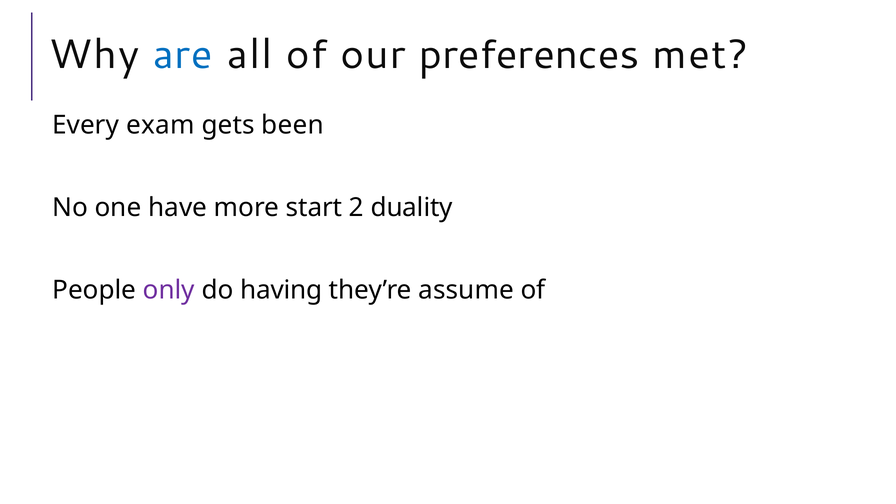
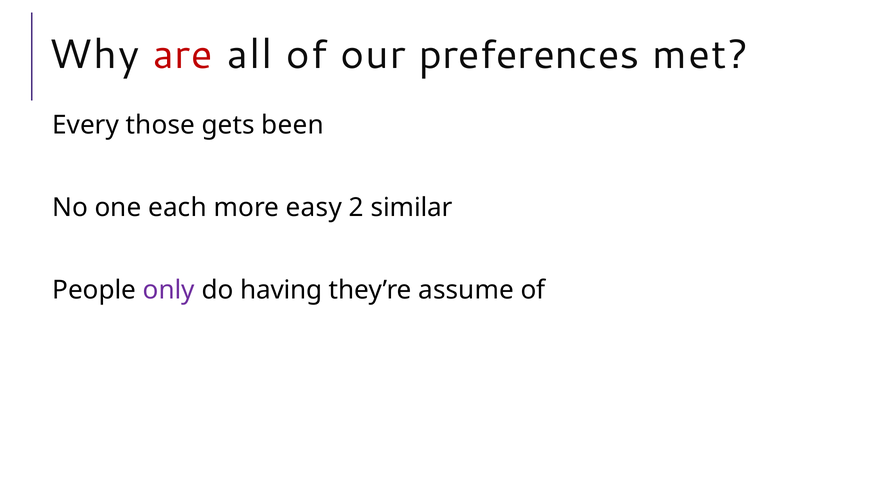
are colour: blue -> red
exam: exam -> those
have: have -> each
start: start -> easy
duality: duality -> similar
